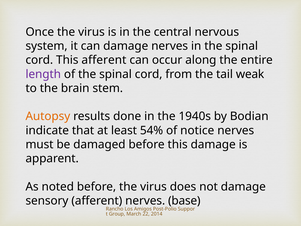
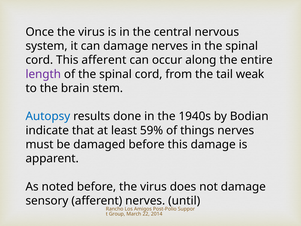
Autopsy colour: orange -> blue
54%: 54% -> 59%
notice: notice -> things
base: base -> until
